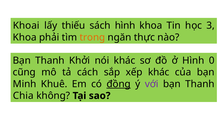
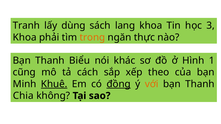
Khoai: Khoai -> Tranh
thiếu: thiếu -> dùng
sách hình: hình -> lang
Khởi: Khởi -> Biểu
0: 0 -> 1
xếp khác: khác -> theo
Khuê underline: none -> present
với colour: purple -> orange
